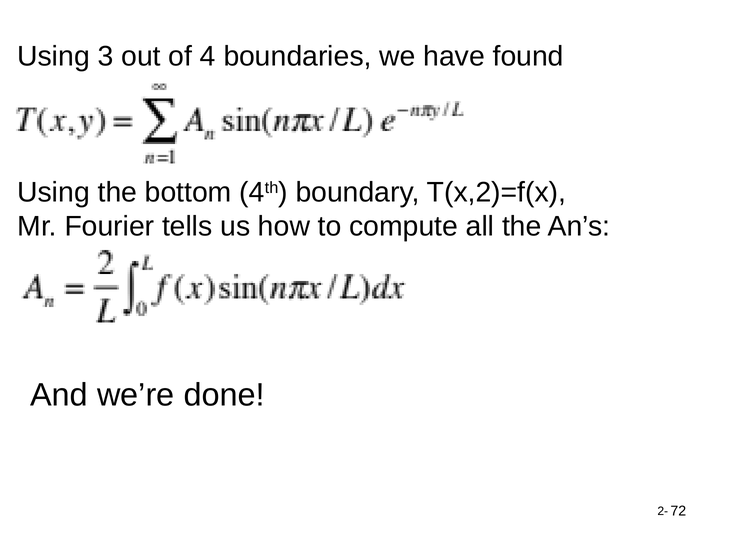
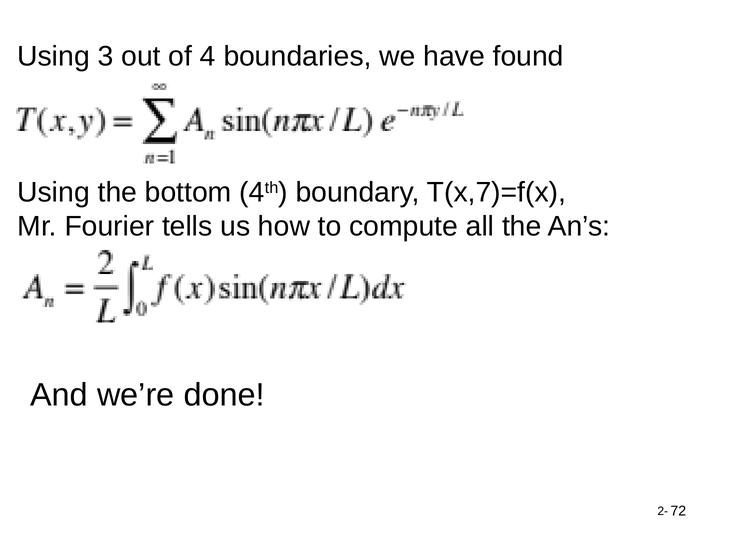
T(x,2)=f(x: T(x,2)=f(x -> T(x,7)=f(x
